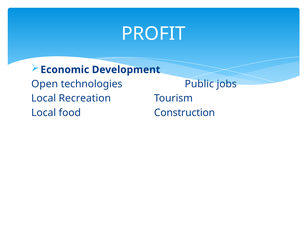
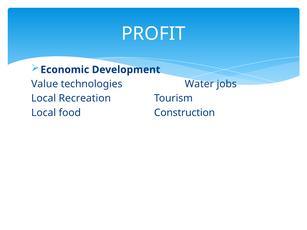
Open: Open -> Value
Public: Public -> Water
